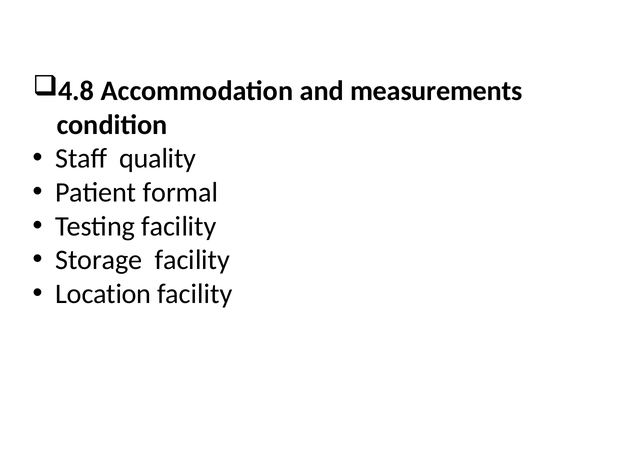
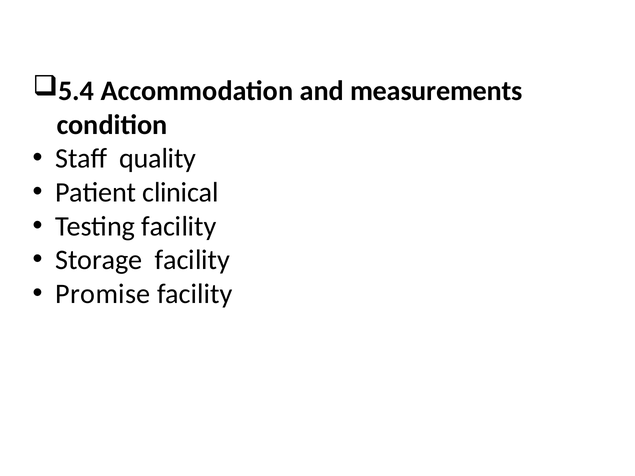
4.8: 4.8 -> 5.4
formal: formal -> clinical
Location: Location -> Promise
